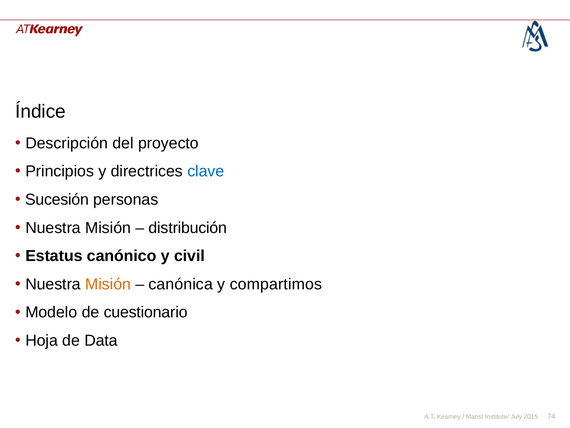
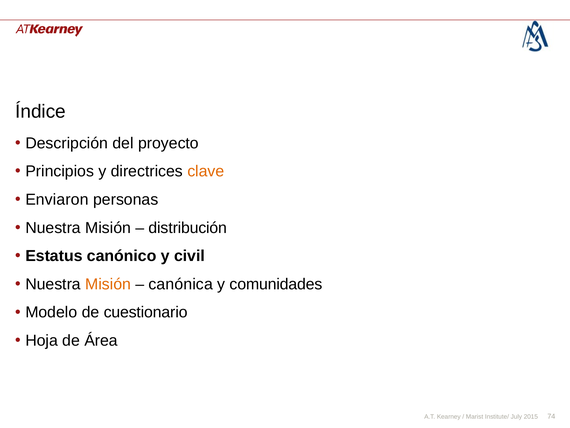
clave colour: blue -> orange
Sucesión: Sucesión -> Enviaron
compartimos: compartimos -> comunidades
Data: Data -> Área
